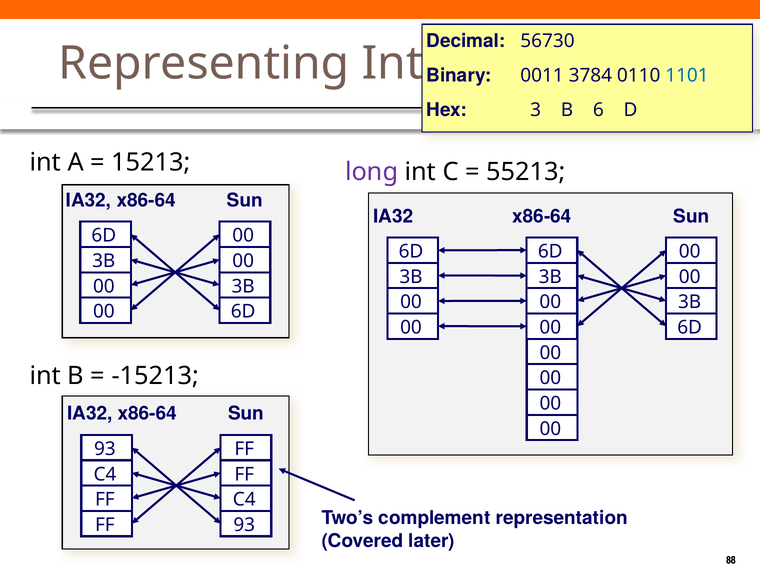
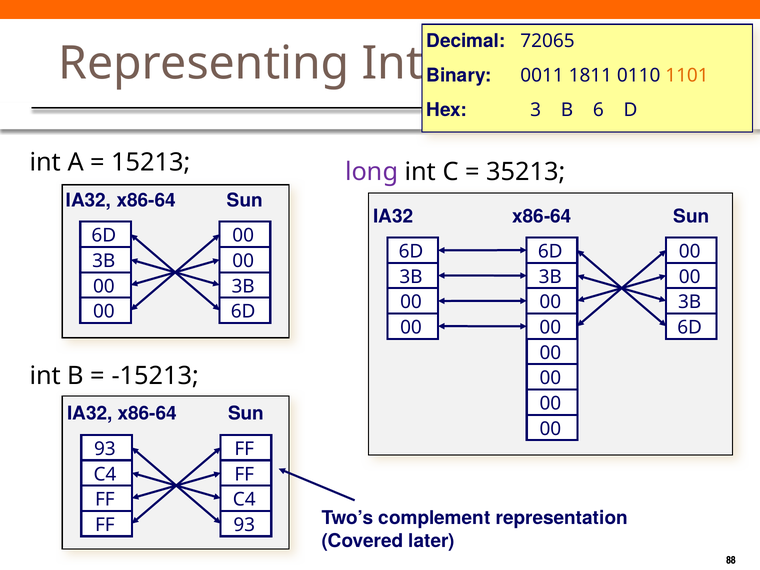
56730: 56730 -> 72065
3784: 3784 -> 1811
1101 colour: blue -> orange
55213: 55213 -> 35213
